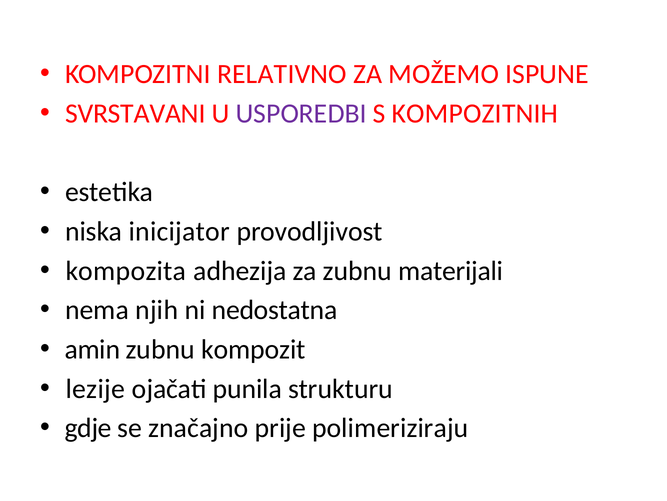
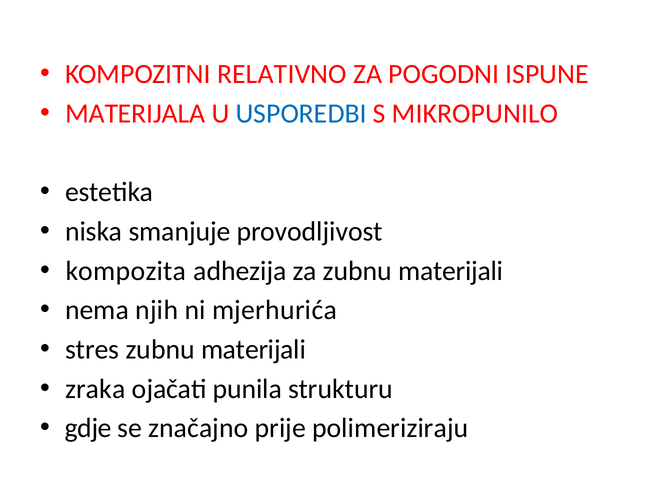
MOŽEMO: MOŽEMO -> POGODNI
SVRSTAVANI: SVRSTAVANI -> MATERIJALA
USPOREDBI colour: purple -> blue
KOMPOZITNIH: KOMPOZITNIH -> MIKROPUNILO
inicijator: inicijator -> smanjuje
nedostatna: nedostatna -> mjerhurića
amin: amin -> stres
kompozit at (253, 349): kompozit -> materijali
lezije: lezije -> zraka
